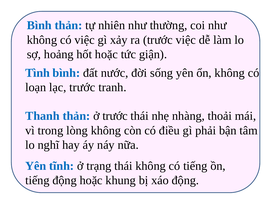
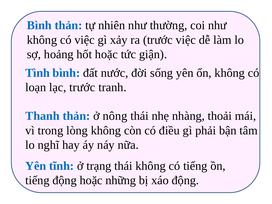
ở trước: trước -> nông
khung: khung -> những
